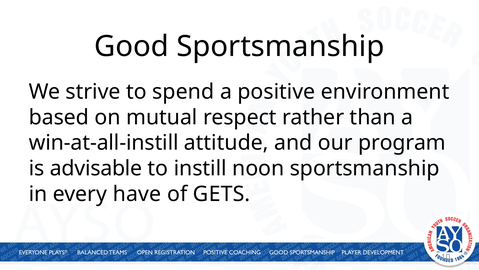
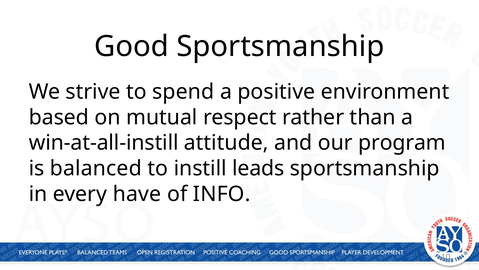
advisable: advisable -> balanced
noon: noon -> leads
GETS: GETS -> INFO
